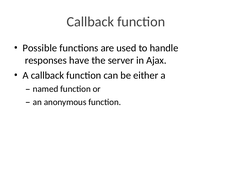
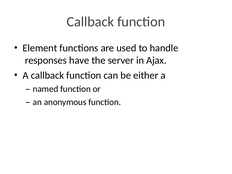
Possible: Possible -> Element
